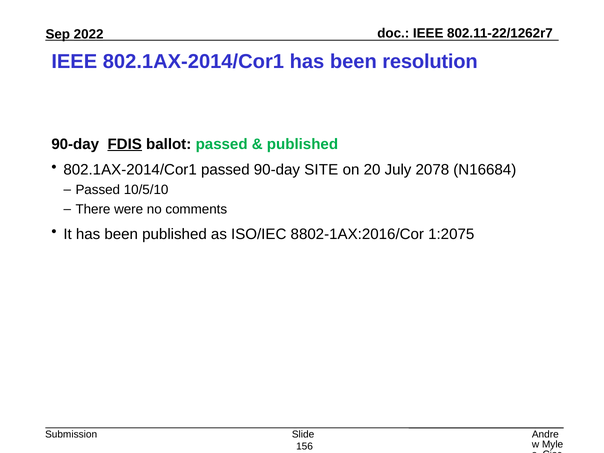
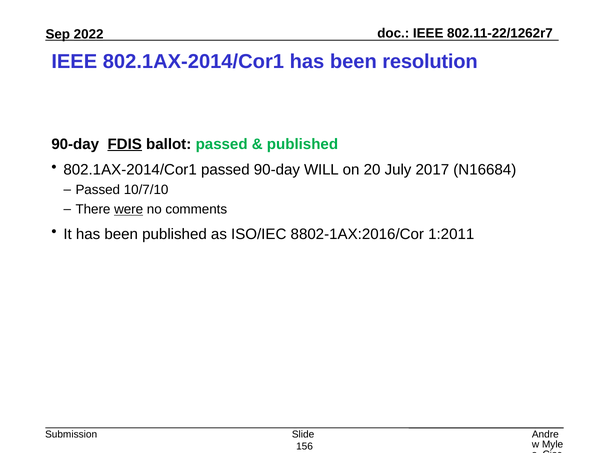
SITE: SITE -> WILL
2078: 2078 -> 2017
10/5/10: 10/5/10 -> 10/7/10
were underline: none -> present
1:2075: 1:2075 -> 1:2011
